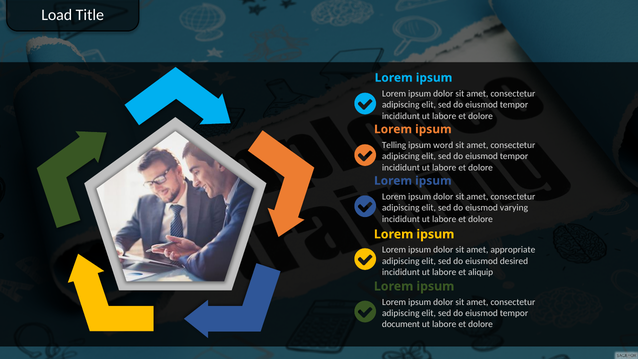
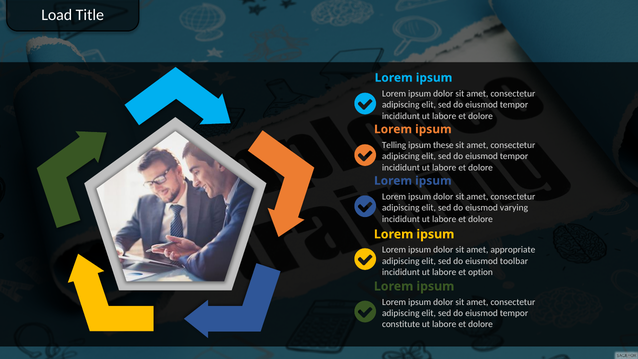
word: word -> these
desired: desired -> toolbar
aliquip: aliquip -> option
document: document -> constitute
